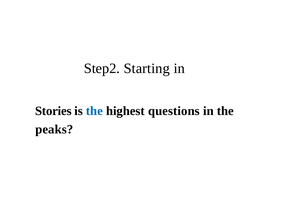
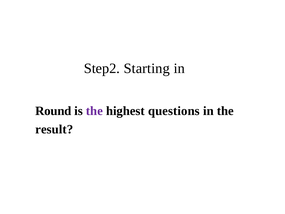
Stories: Stories -> Round
the at (94, 111) colour: blue -> purple
peaks: peaks -> result
